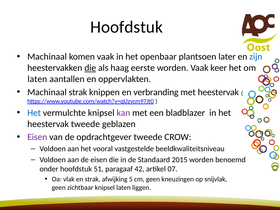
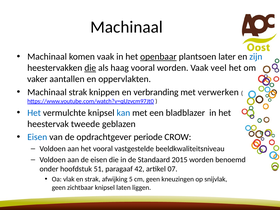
Hoofdstuk at (127, 27): Hoofdstuk -> Machinaal
openbaar underline: none -> present
haag eerste: eerste -> vooral
keer: keer -> veel
laten at (37, 79): laten -> vaker
met heestervak: heestervak -> verwerken
kan colour: purple -> blue
Eisen at (37, 137) colour: purple -> blue
opdrachtgever tweede: tweede -> periode
